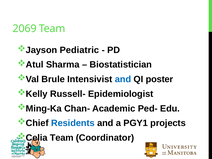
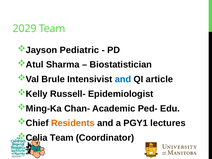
2069: 2069 -> 2029
poster: poster -> article
Residents colour: blue -> orange
projects: projects -> lectures
